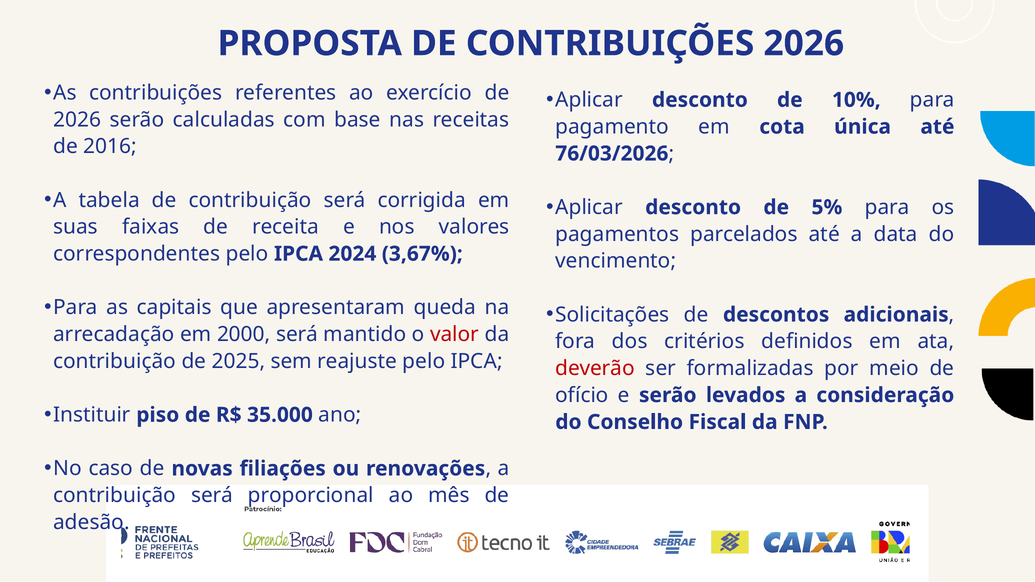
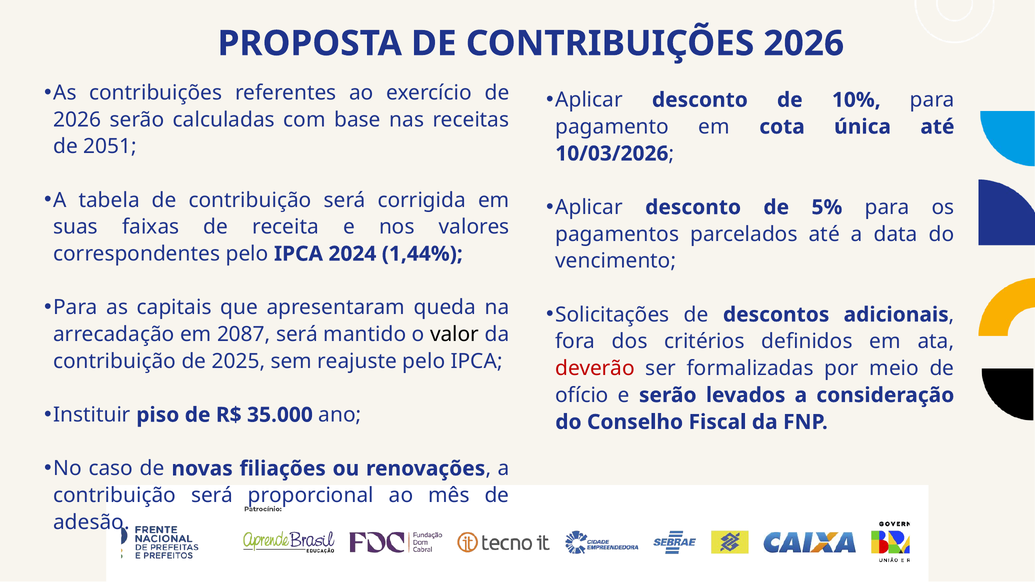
2016: 2016 -> 2051
76/03/2026: 76/03/2026 -> 10/03/2026
3,67%: 3,67% -> 1,44%
2000: 2000 -> 2087
valor colour: red -> black
